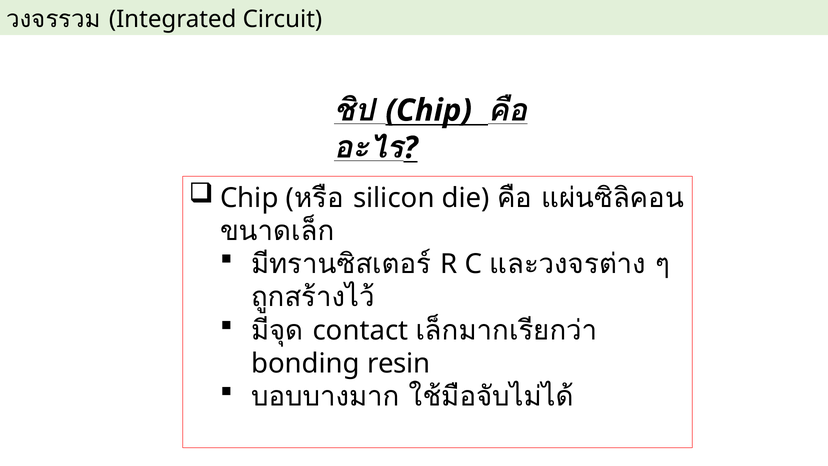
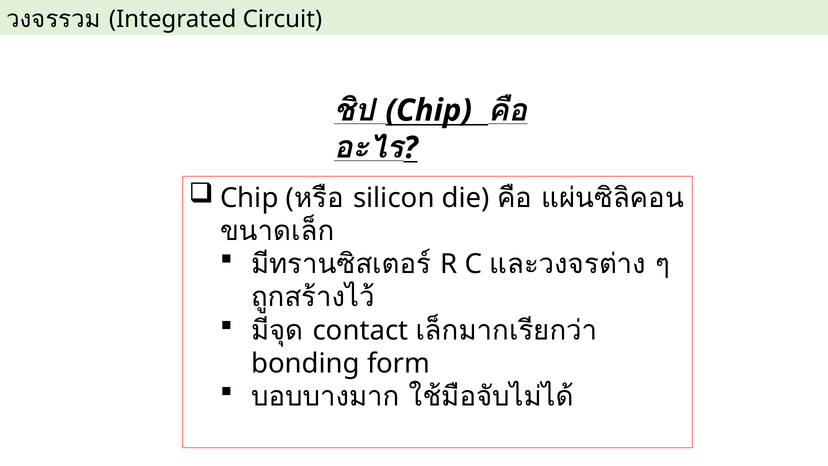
resin: resin -> form
